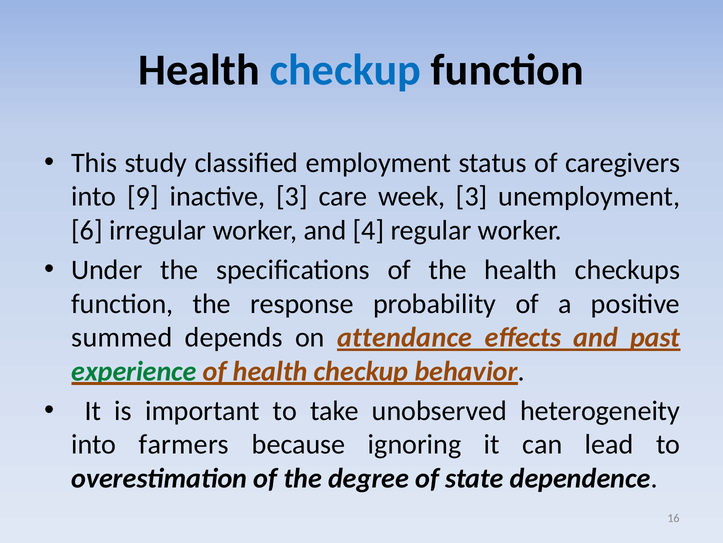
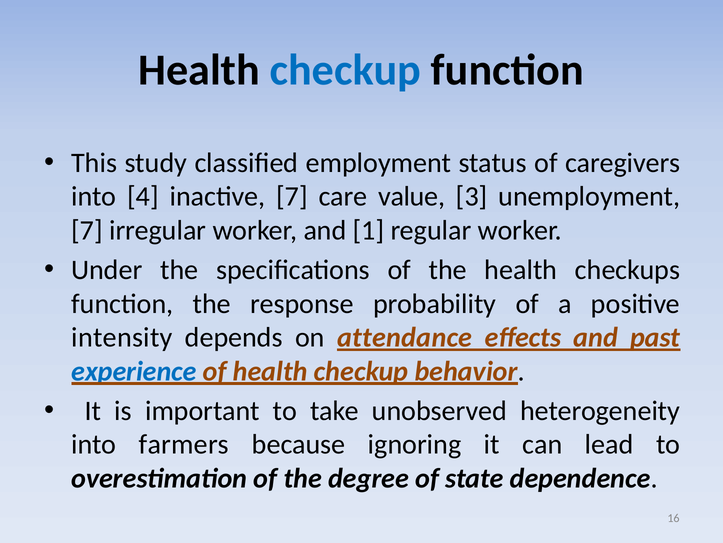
9: 9 -> 4
inactive 3: 3 -> 7
week: week -> value
6 at (87, 230): 6 -> 7
4: 4 -> 1
summed: summed -> intensity
experience colour: green -> blue
